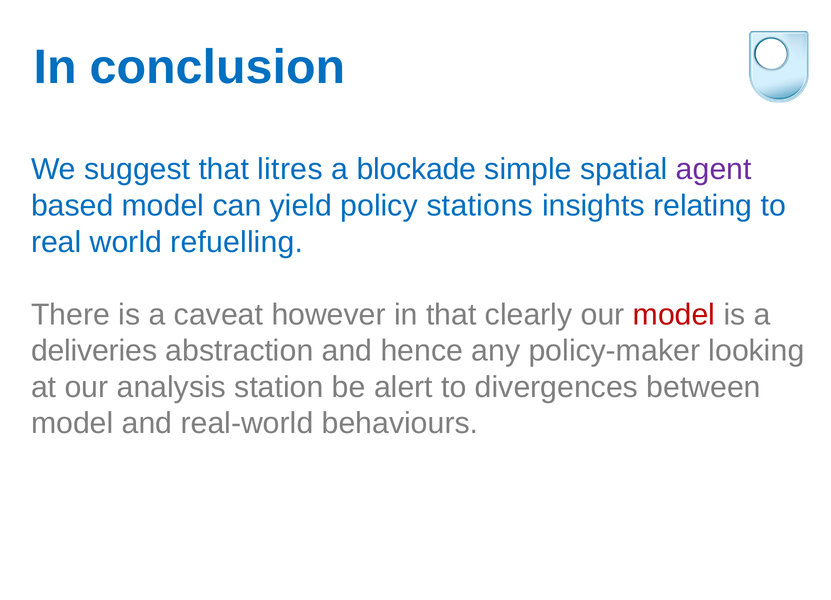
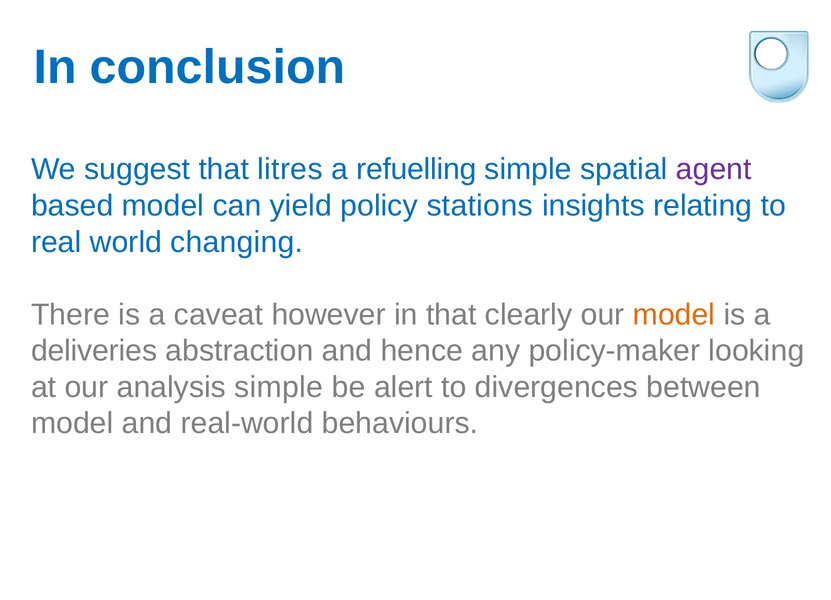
blockade: blockade -> refuelling
refuelling: refuelling -> changing
model at (674, 315) colour: red -> orange
analysis station: station -> simple
